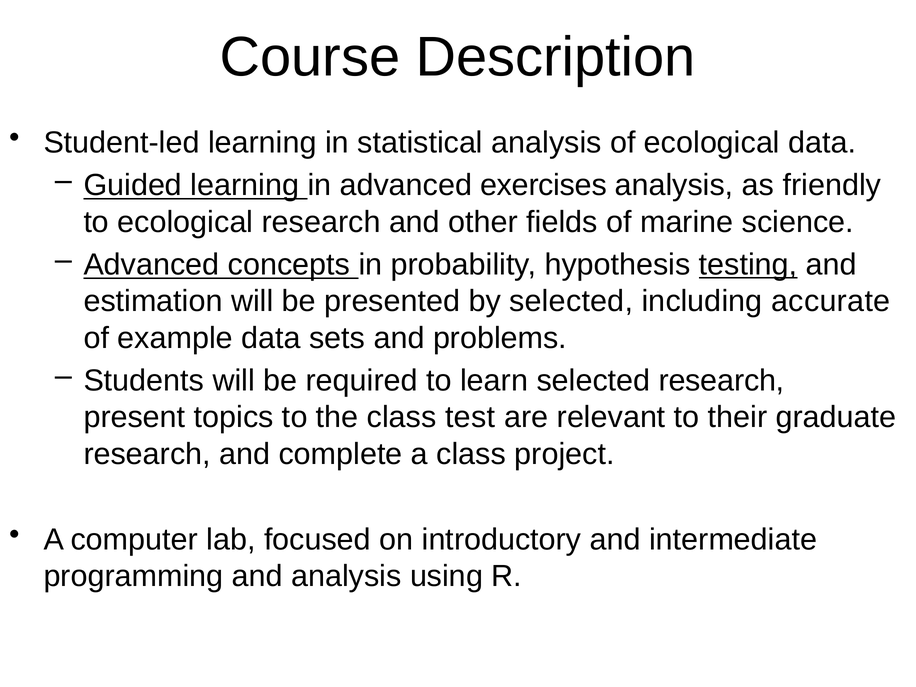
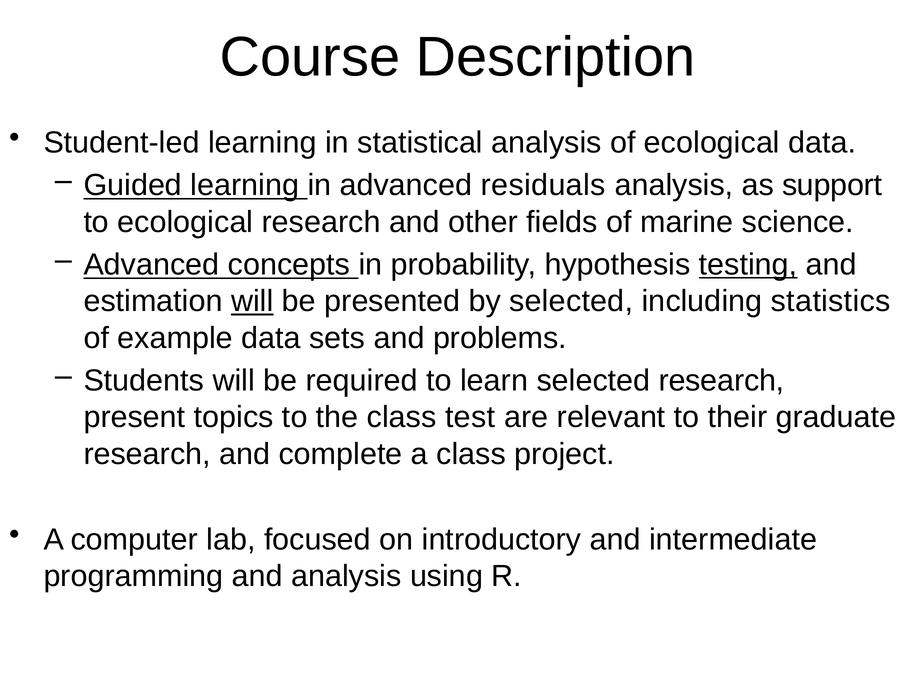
exercises: exercises -> residuals
friendly: friendly -> support
will at (252, 301) underline: none -> present
accurate: accurate -> statistics
